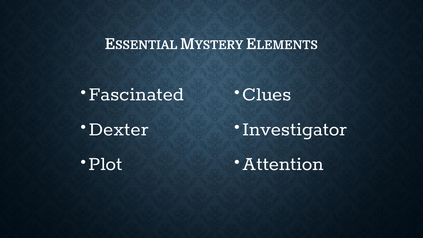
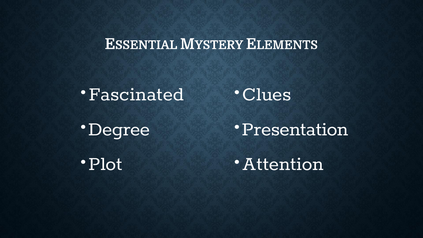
Dexter: Dexter -> Degree
Investigator: Investigator -> Presentation
